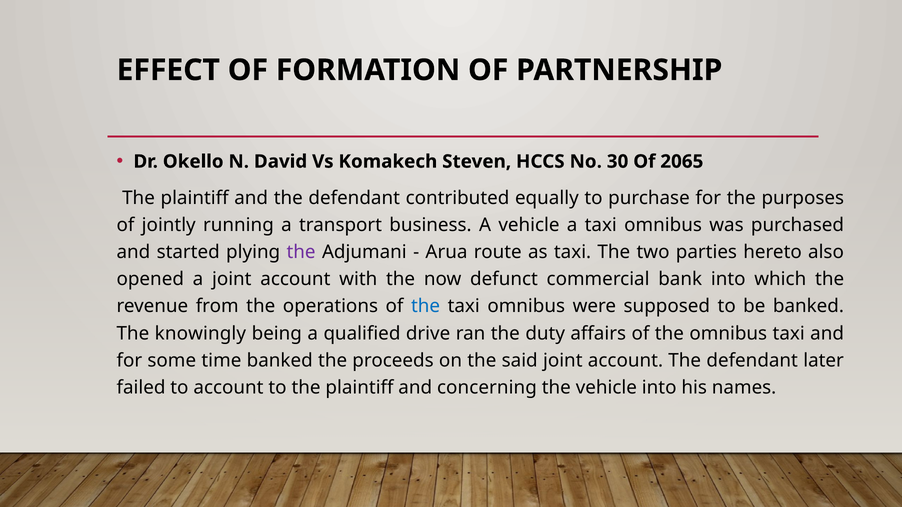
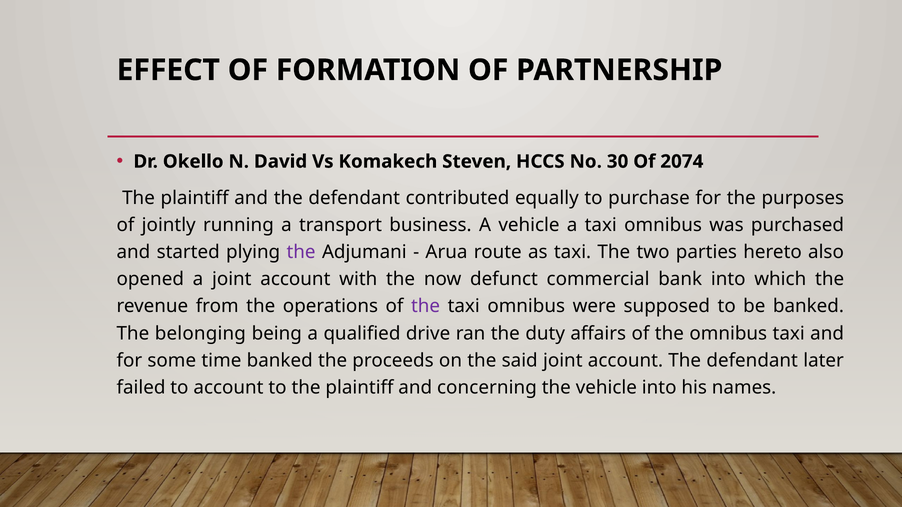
2065: 2065 -> 2074
the at (426, 306) colour: blue -> purple
knowingly: knowingly -> belonging
